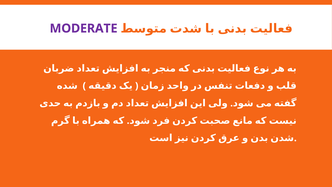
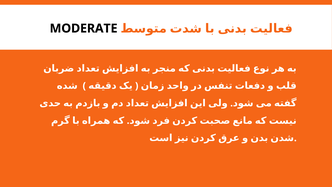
MODERATE colour: purple -> black
